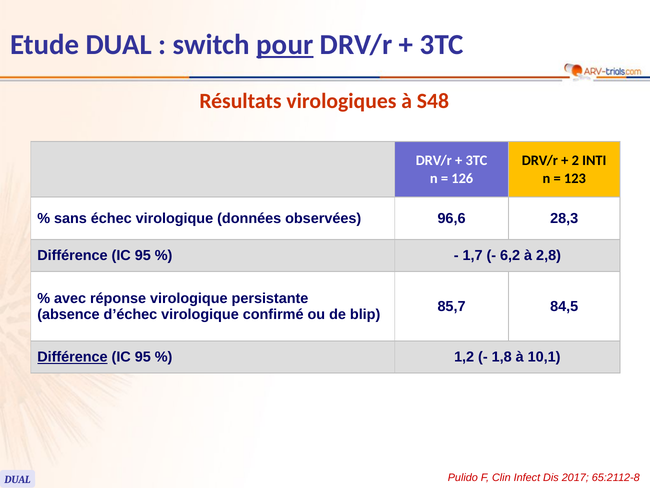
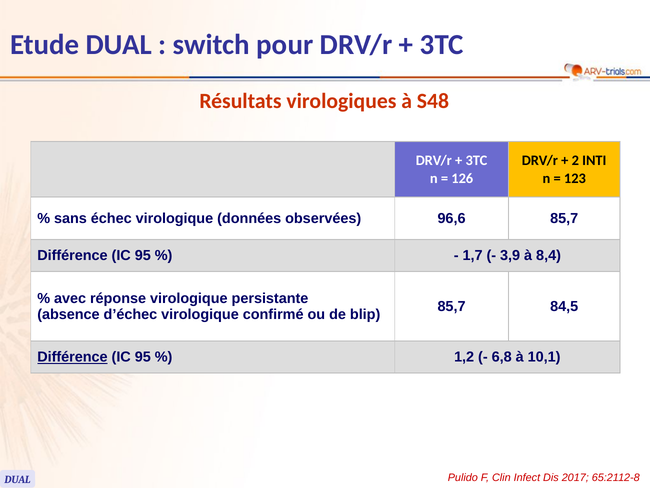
pour underline: present -> none
96,6 28,3: 28,3 -> 85,7
6,2: 6,2 -> 3,9
2,8: 2,8 -> 8,4
1,8: 1,8 -> 6,8
